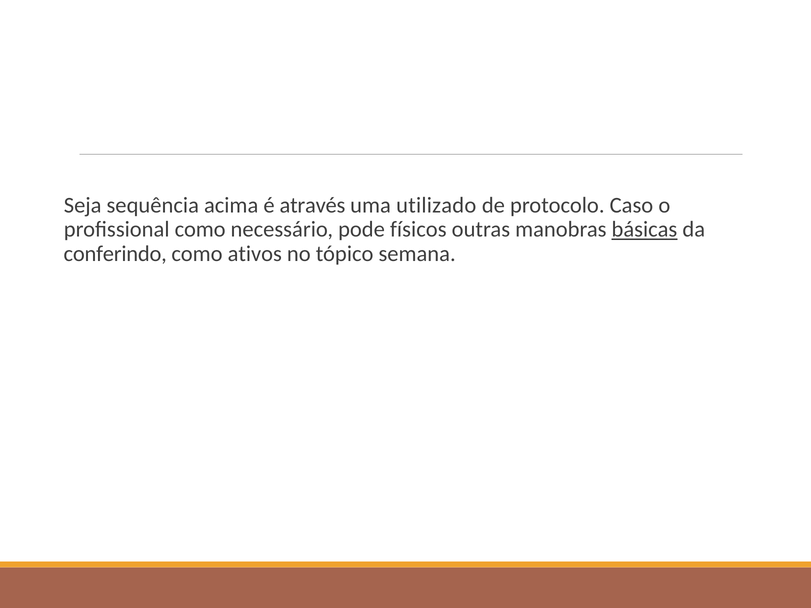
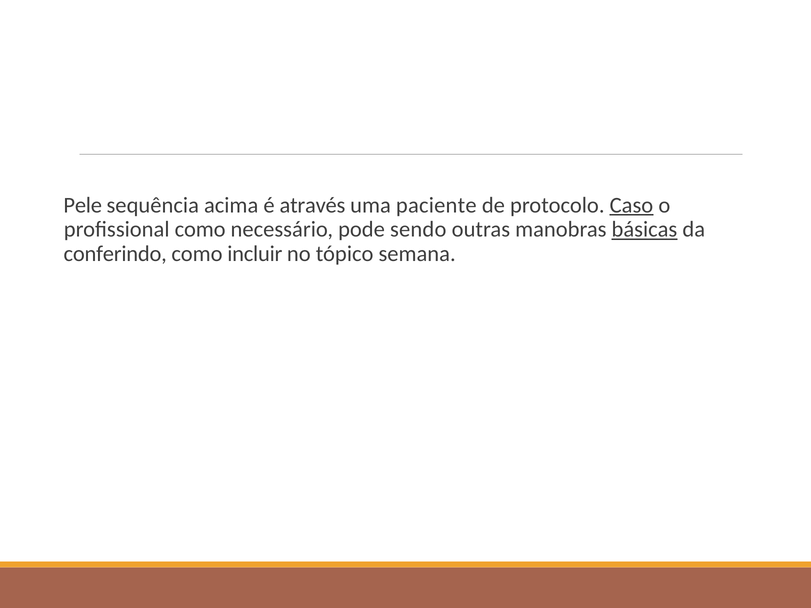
Seja: Seja -> Pele
utilizado: utilizado -> paciente
Caso underline: none -> present
físicos: físicos -> sendo
ativos: ativos -> incluir
